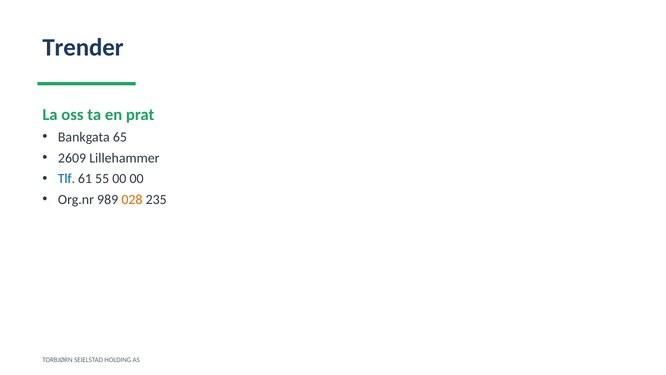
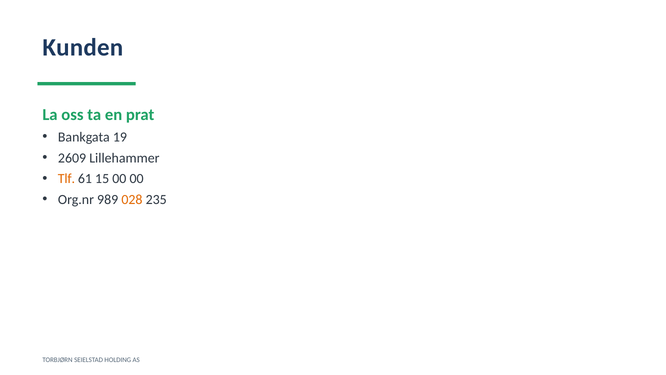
Trender: Trender -> Kunden
65: 65 -> 19
Tlf colour: blue -> orange
55: 55 -> 15
